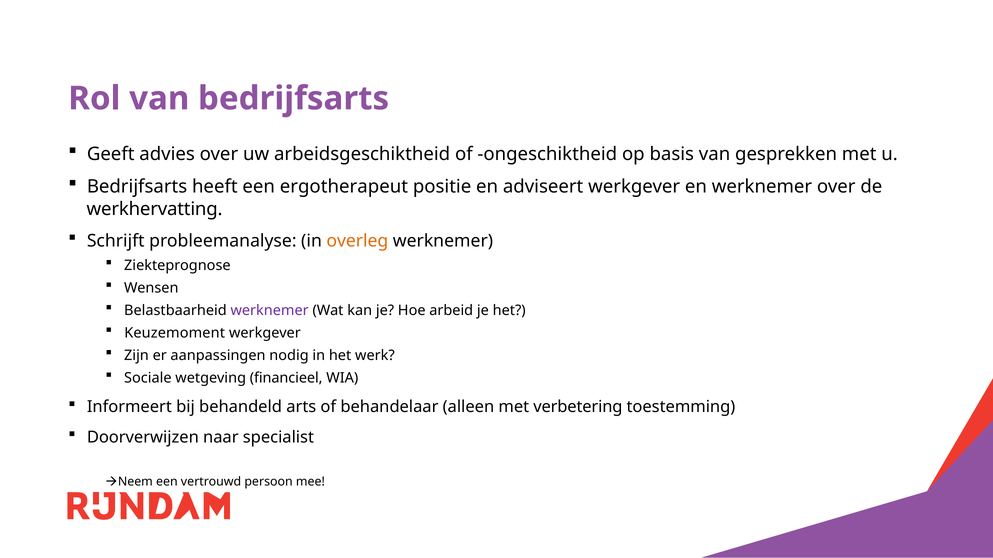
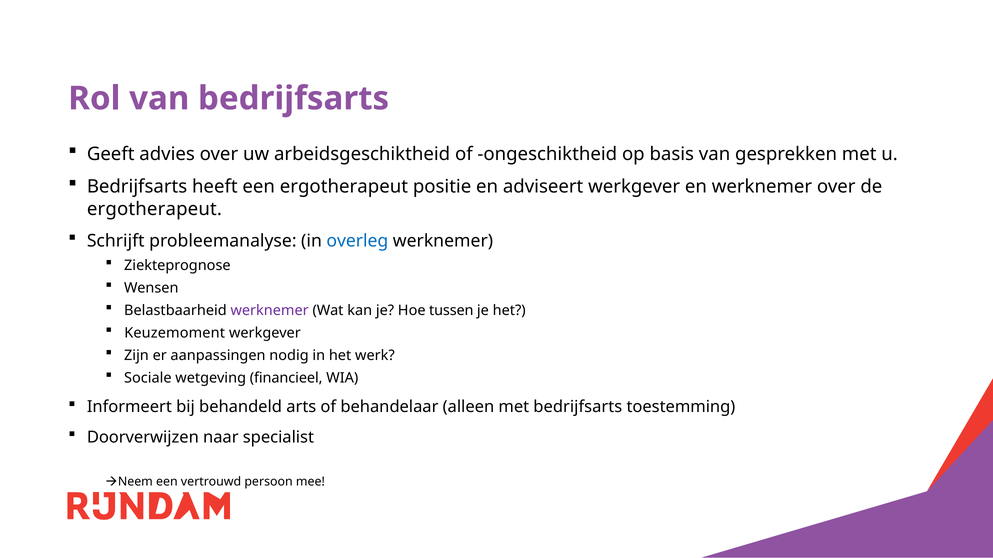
werkhervatting at (155, 209): werkhervatting -> ergotherapeut
overleg colour: orange -> blue
arbeid: arbeid -> tussen
met verbetering: verbetering -> bedrijfsarts
